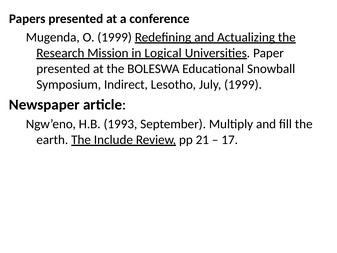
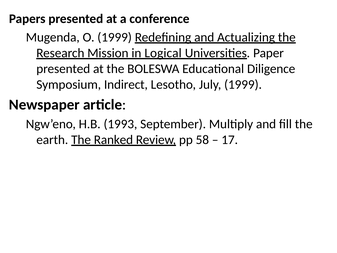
Snowball: Snowball -> Diligence
Include: Include -> Ranked
21: 21 -> 58
